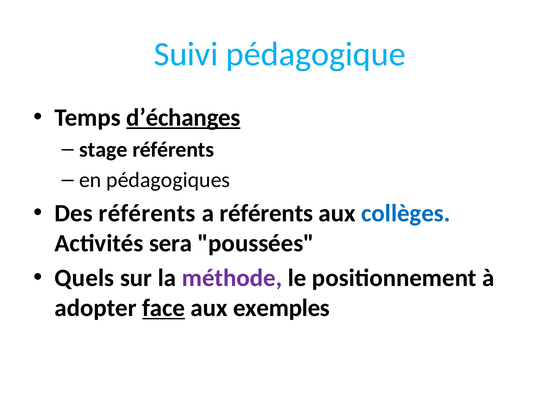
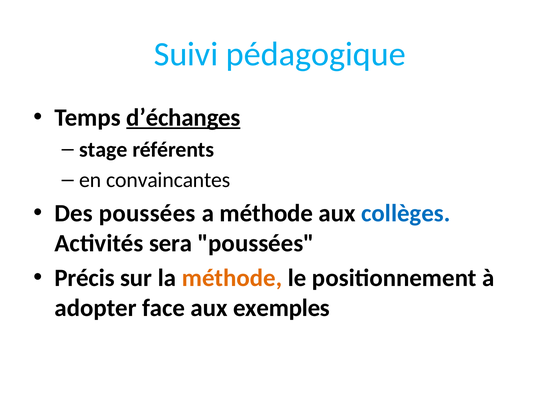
pédagogiques: pédagogiques -> convaincantes
Des référents: référents -> poussées
a référents: référents -> méthode
Quels: Quels -> Précis
méthode at (232, 278) colour: purple -> orange
face underline: present -> none
